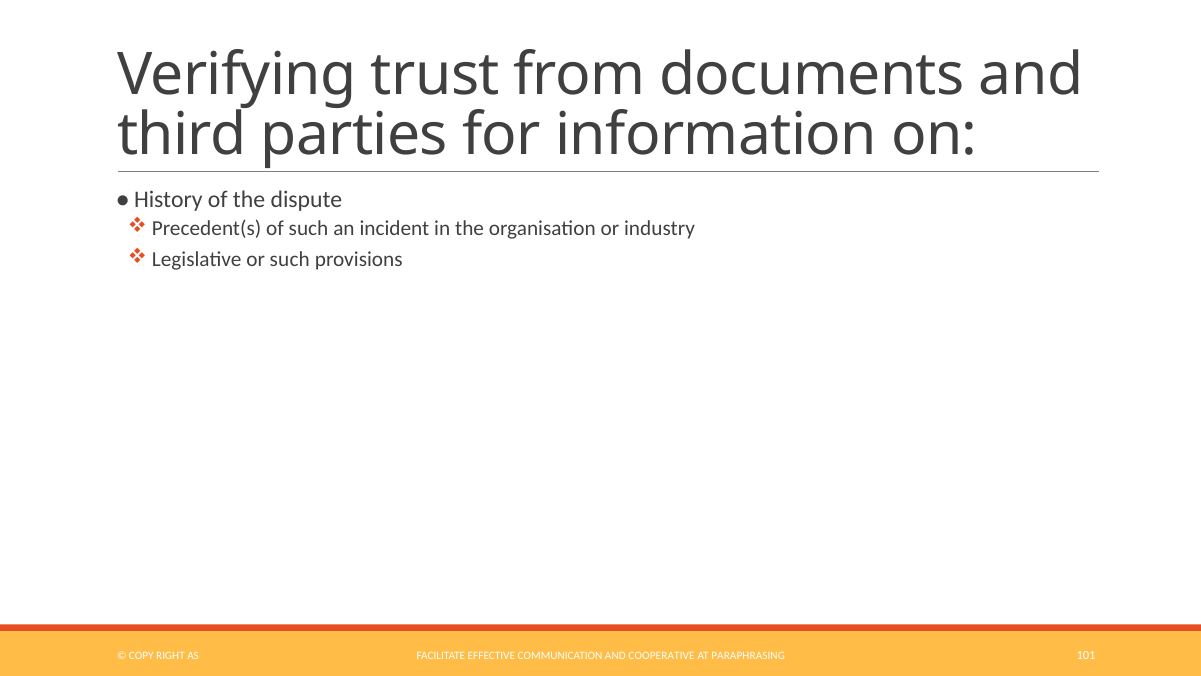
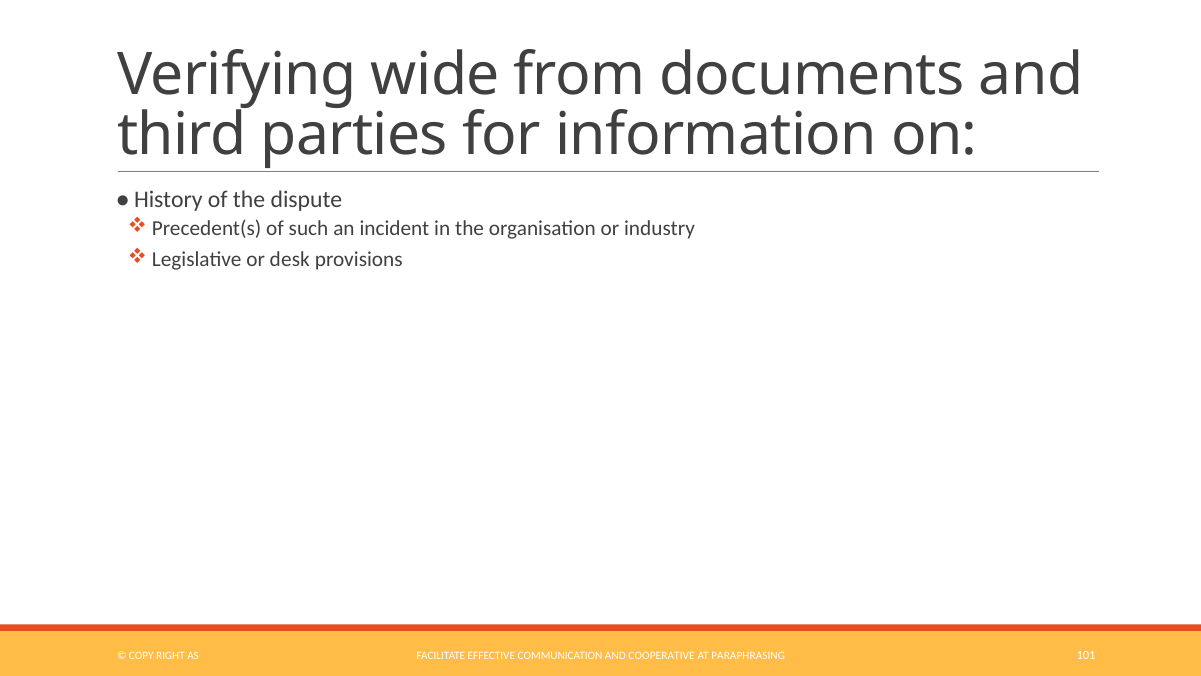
trust: trust -> wide
or such: such -> desk
